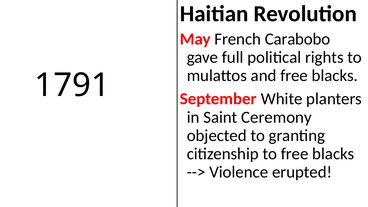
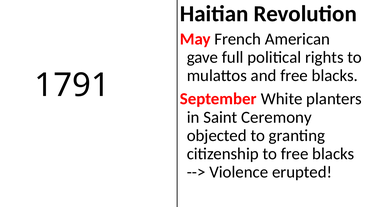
Carabobo: Carabobo -> American
